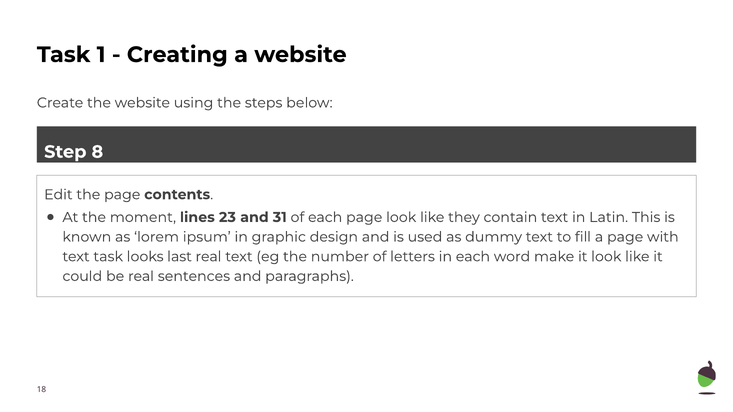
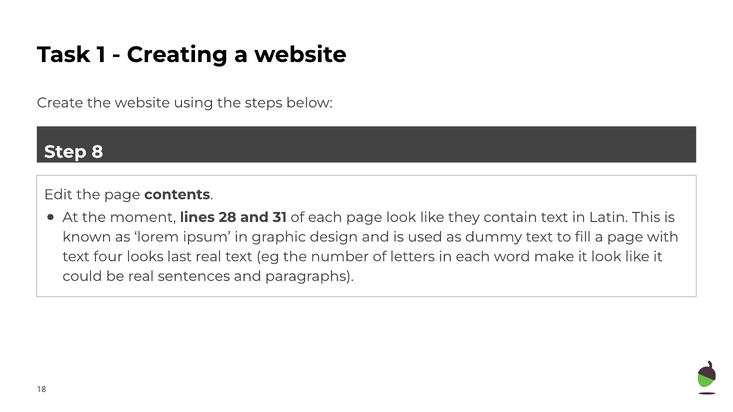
23: 23 -> 28
text task: task -> four
